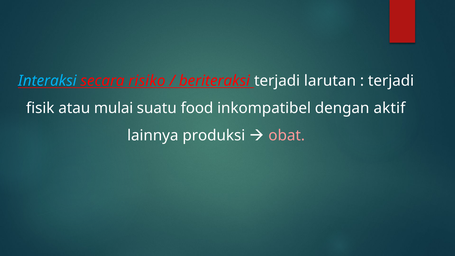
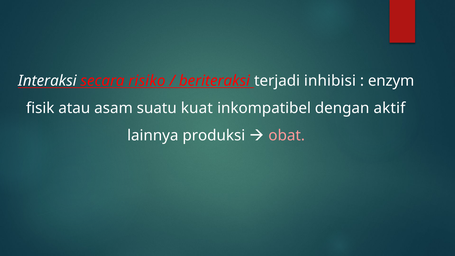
Interaksi colour: light blue -> white
larutan: larutan -> inhibisi
terjadi at (391, 81): terjadi -> enzym
mulai: mulai -> asam
food: food -> kuat
